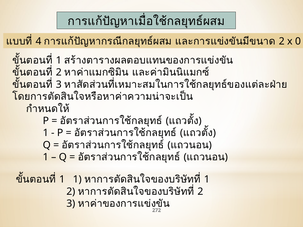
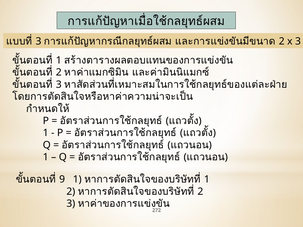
4 at (38, 41): 4 -> 3
x 0: 0 -> 3
1 at (62, 180): 1 -> 9
